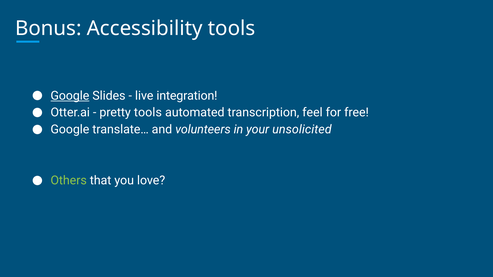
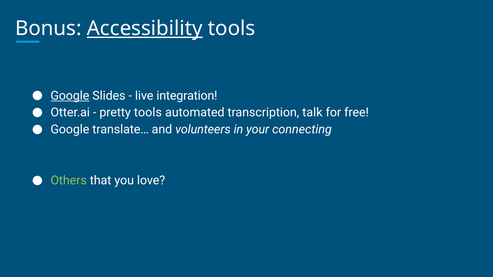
Accessibility underline: none -> present
feel: feel -> talk
unsolicited: unsolicited -> connecting
